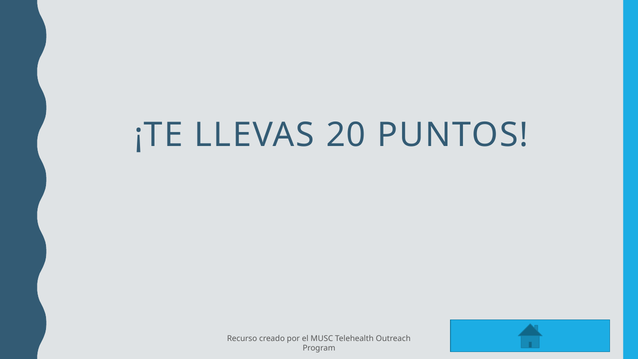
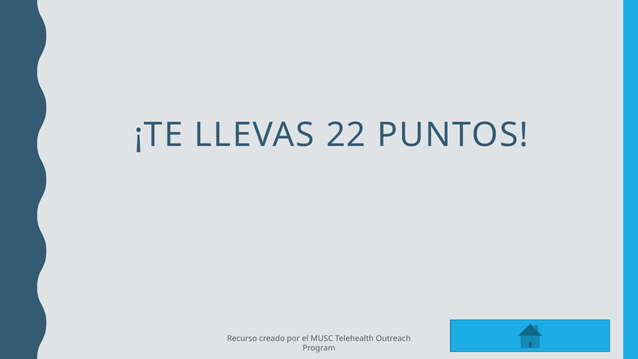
20: 20 -> 22
